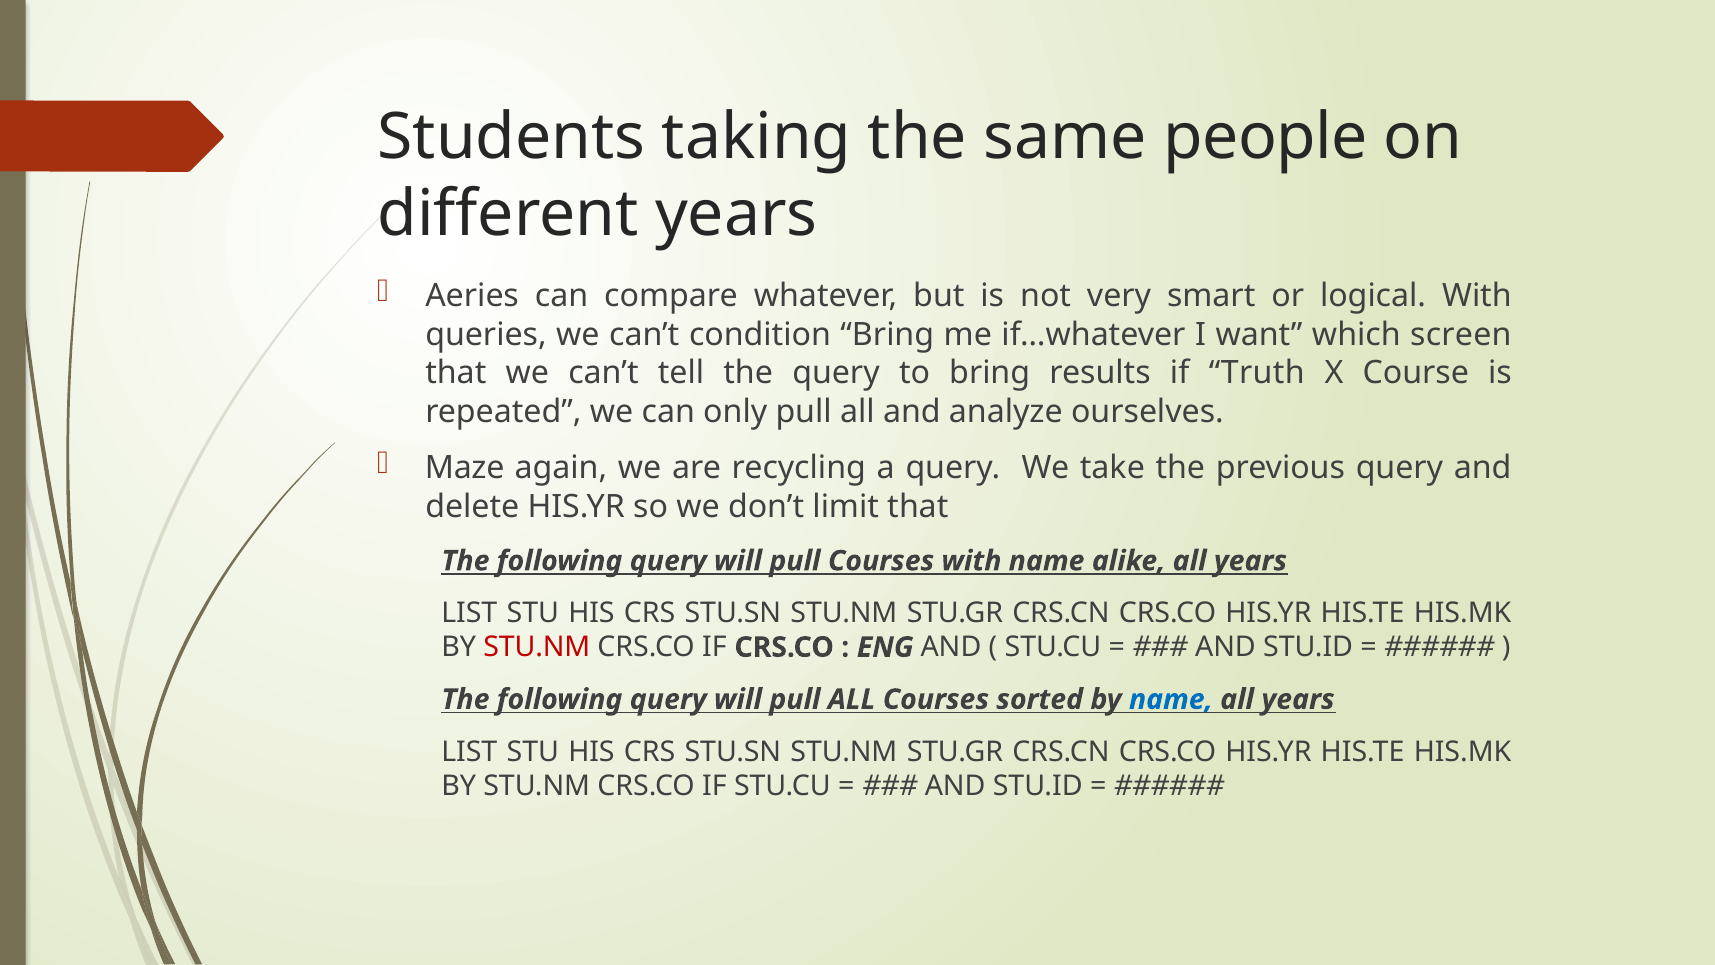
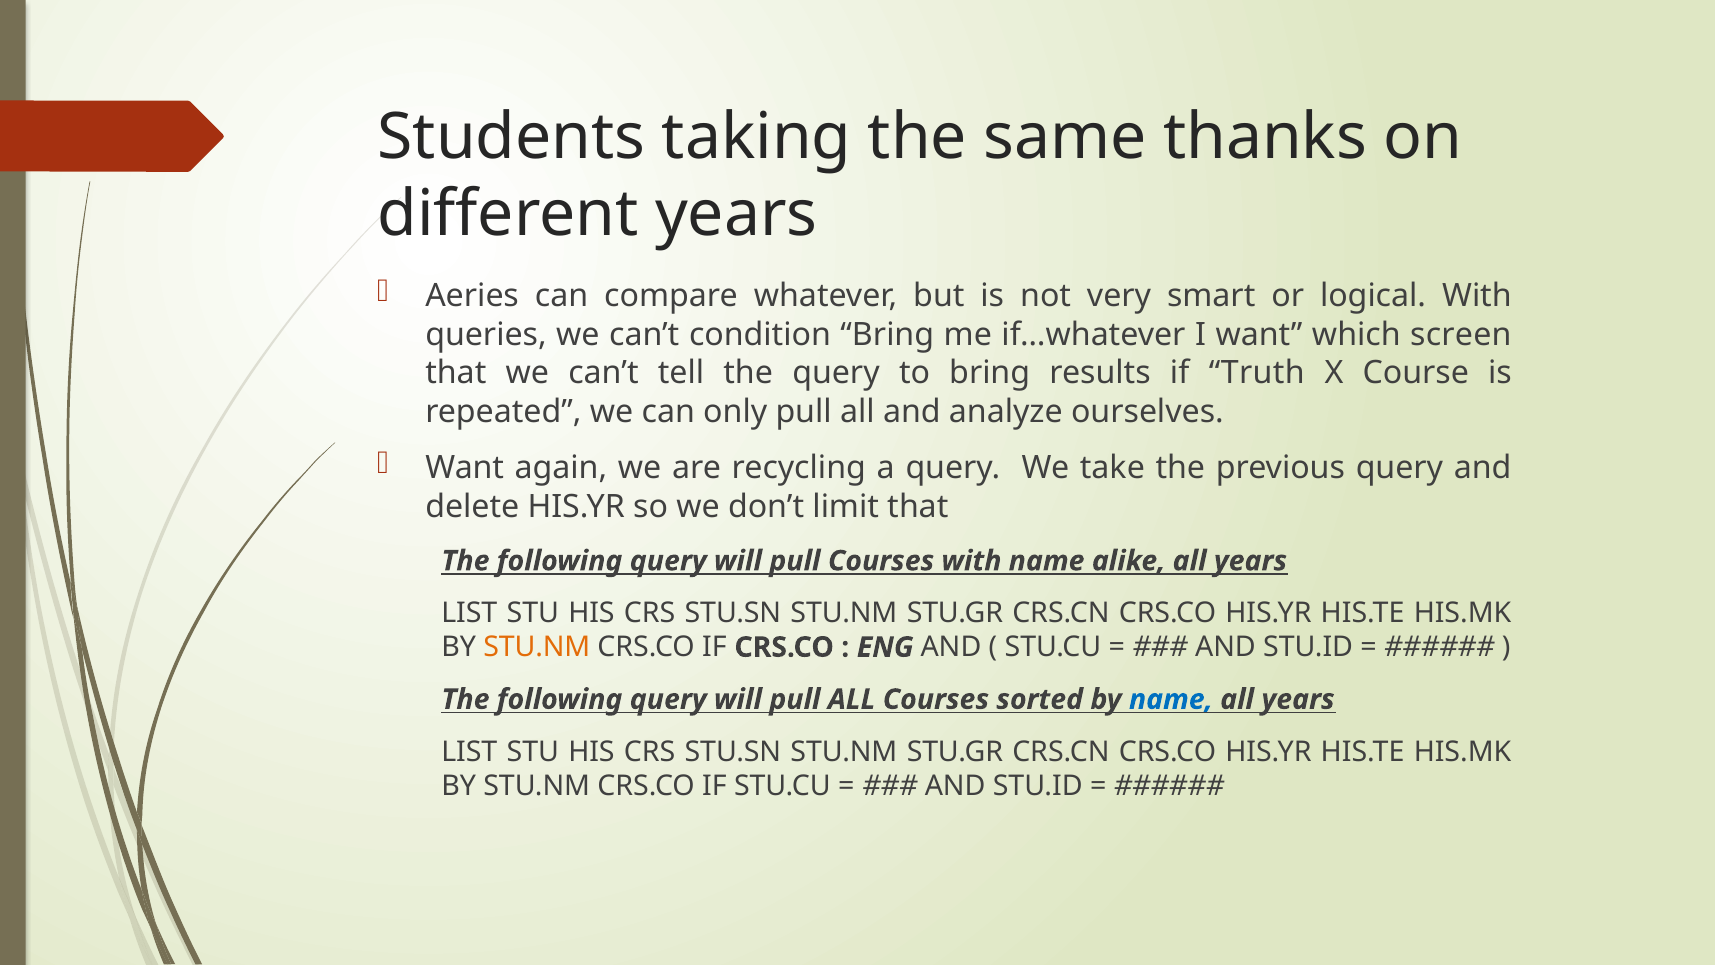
people: people -> thanks
Maze at (465, 468): Maze -> Want
STU.NM at (537, 647) colour: red -> orange
